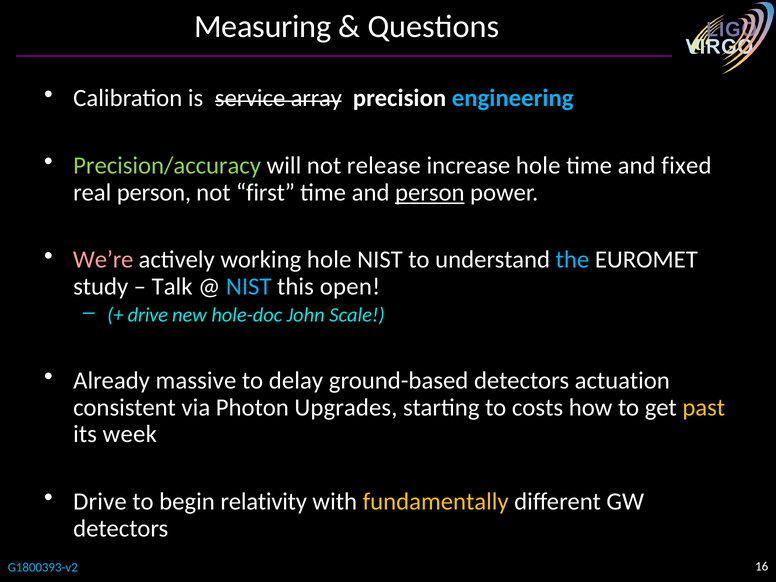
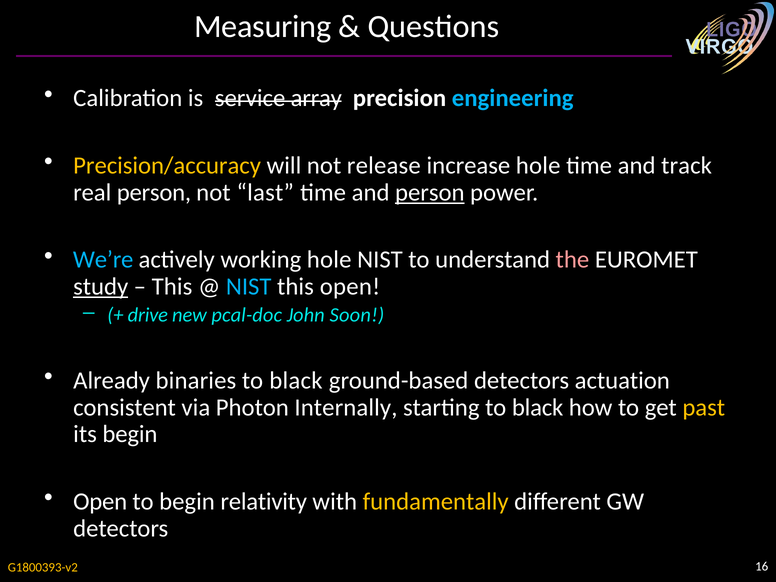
Precision/accuracy colour: light green -> yellow
fixed: fixed -> track
first: first -> last
We’re colour: pink -> light blue
the colour: light blue -> pink
study underline: none -> present
Talk at (172, 287): Talk -> This
hole-doc: hole-doc -> pcal-doc
Scale: Scale -> Soon
massive: massive -> binaries
delay at (296, 381): delay -> black
Upgrades: Upgrades -> Internally
starting to costs: costs -> black
its week: week -> begin
Drive at (100, 502): Drive -> Open
G1800393-v2 colour: light blue -> yellow
